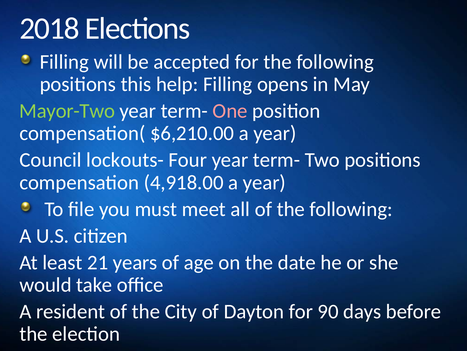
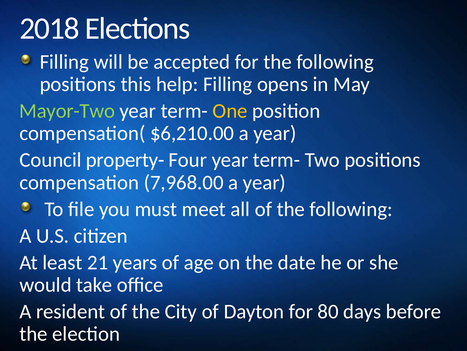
One colour: pink -> yellow
lockouts-: lockouts- -> property-
4,918.00: 4,918.00 -> 7,968.00
90: 90 -> 80
